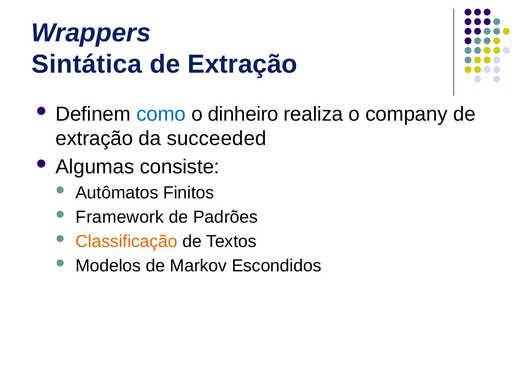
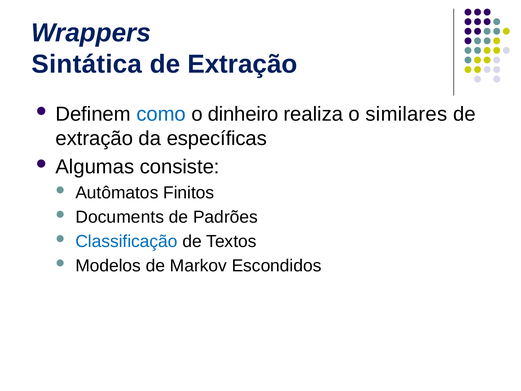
company: company -> similares
succeeded: succeeded -> específicas
Framework: Framework -> Documents
Classificação colour: orange -> blue
